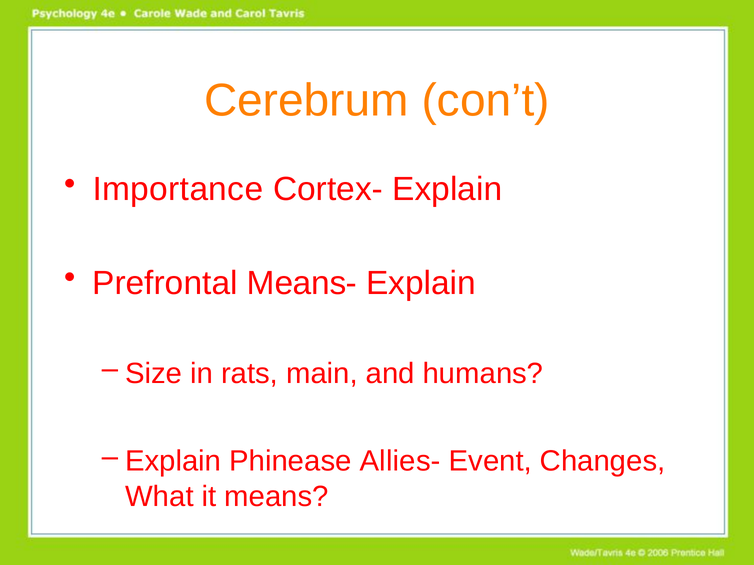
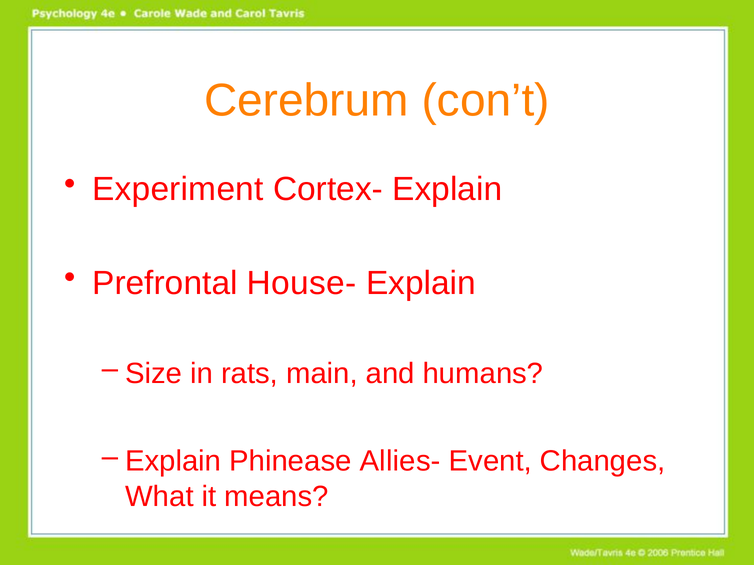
Importance: Importance -> Experiment
Means-: Means- -> House-
